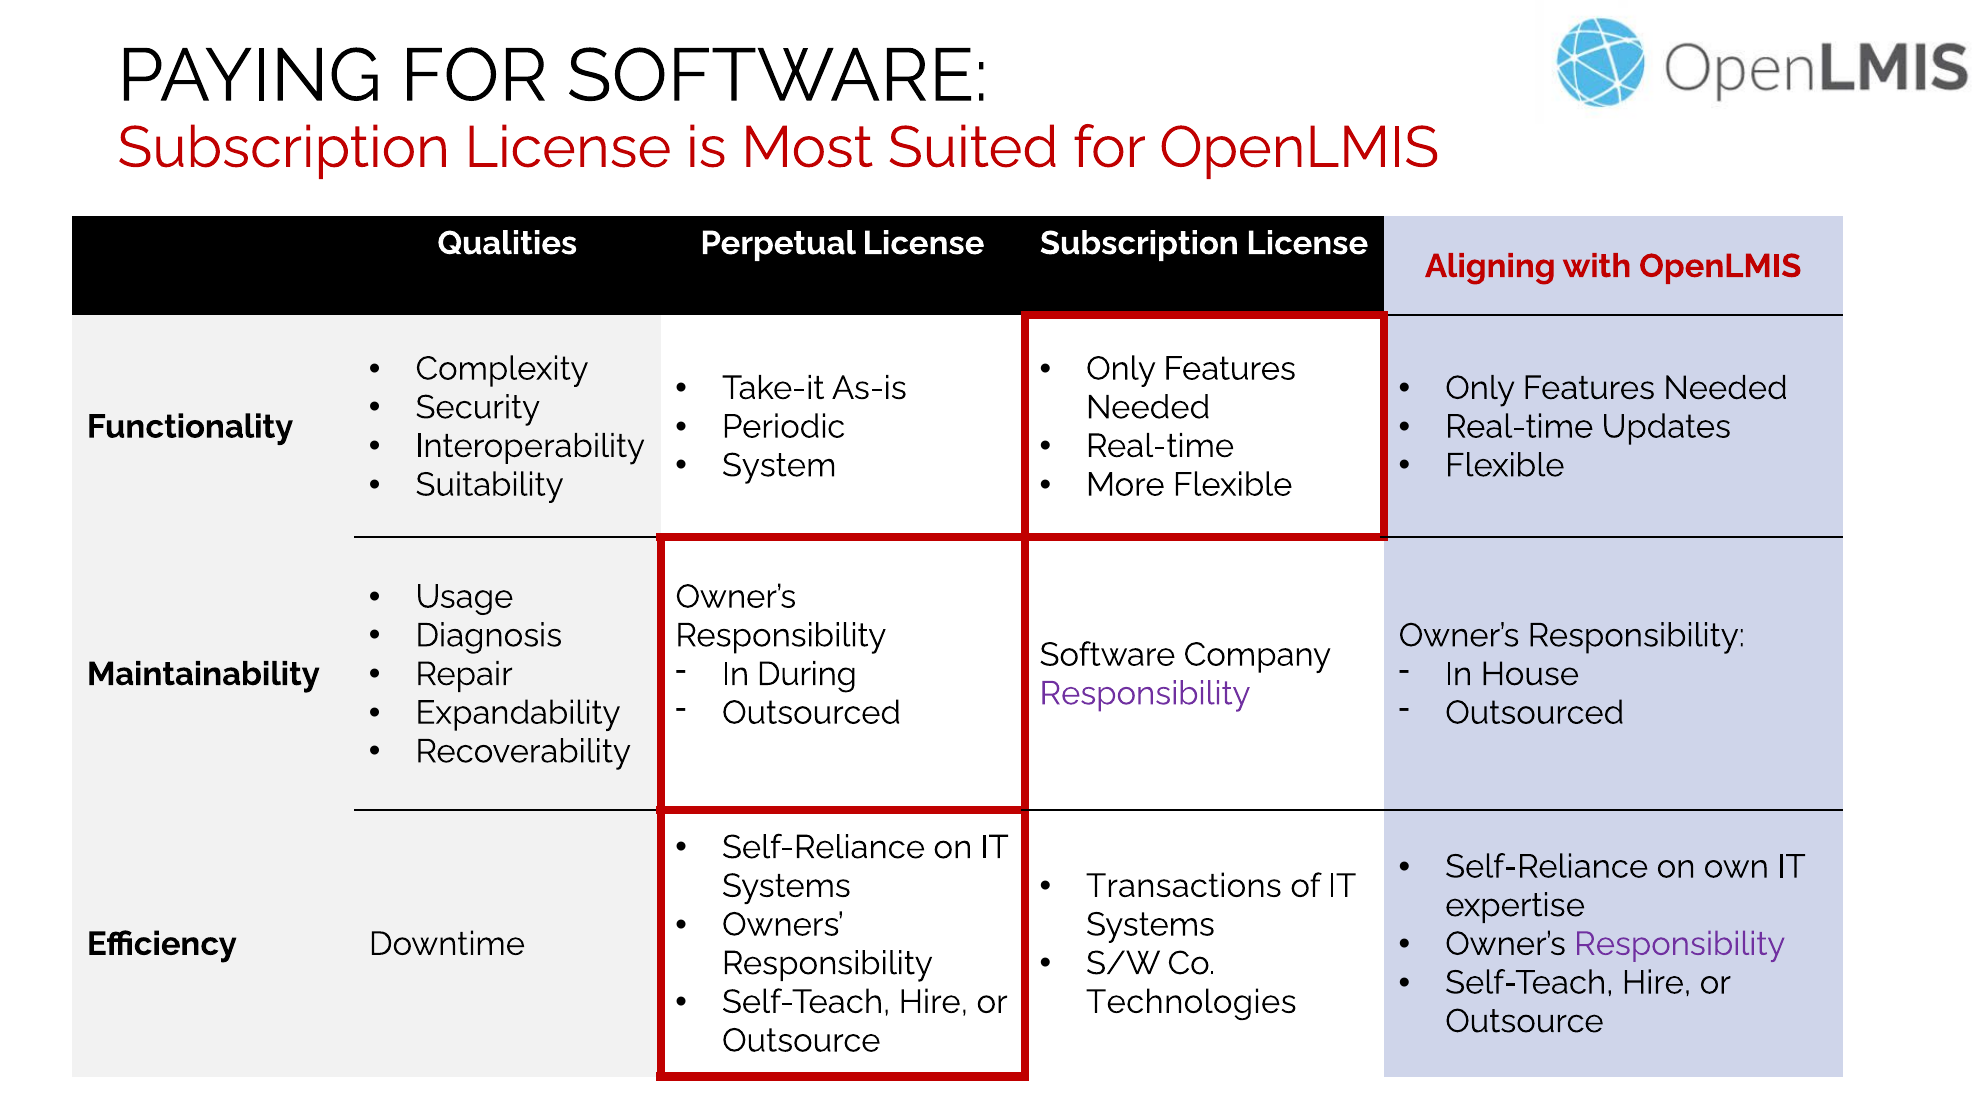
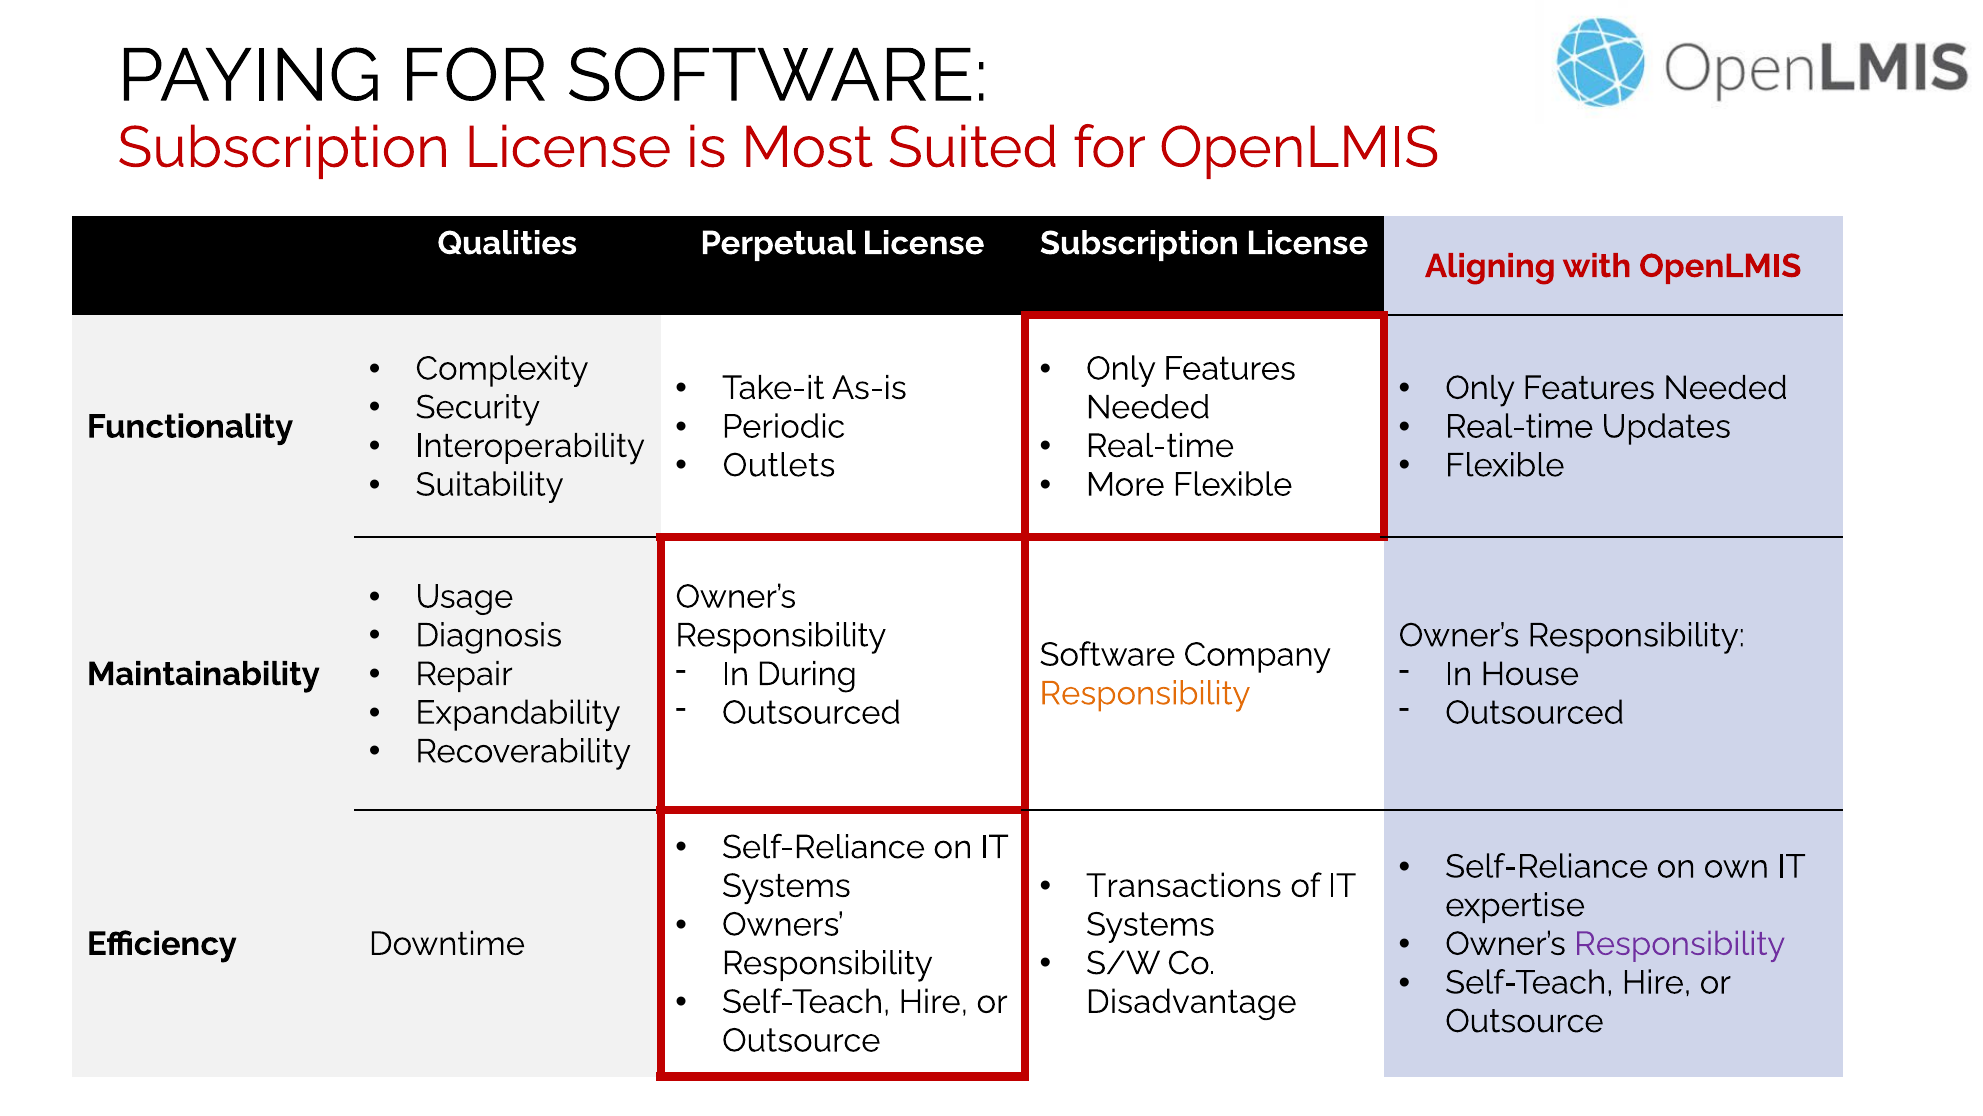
System: System -> Outlets
Responsibility at (1145, 693) colour: purple -> orange
Technologies: Technologies -> Disadvantage
